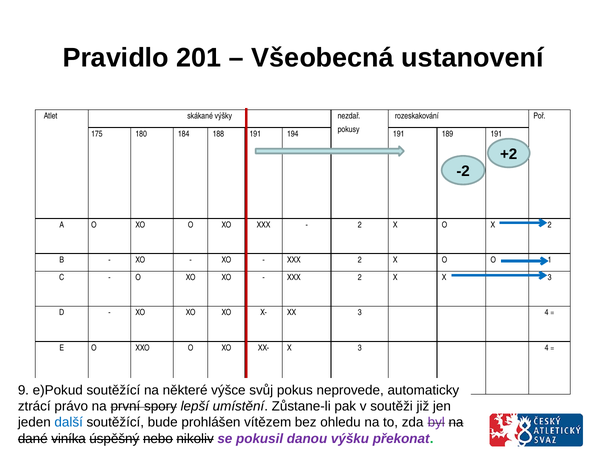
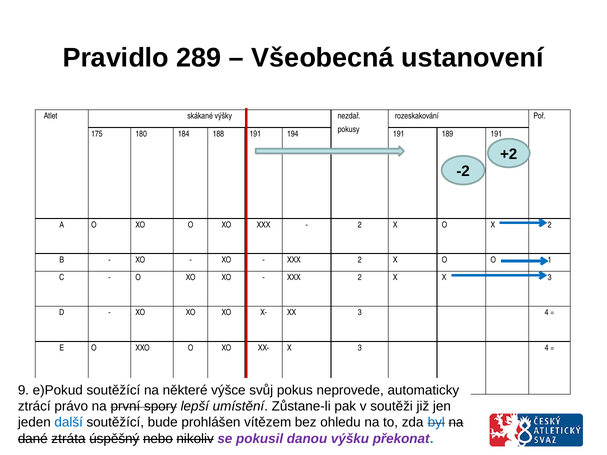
201: 201 -> 289
byl colour: purple -> blue
viníka: viníka -> ztráta
